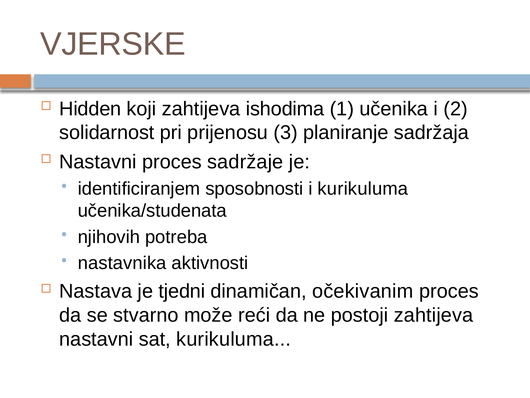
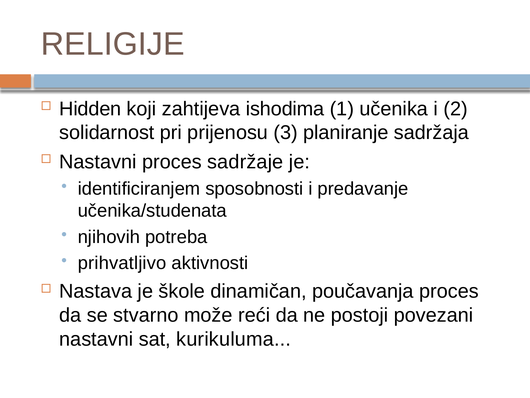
VJERSKE: VJERSKE -> RELIGIJE
i kurikuluma: kurikuluma -> predavanje
nastavnika: nastavnika -> prihvatljivo
tjedni: tjedni -> škole
očekivanim: očekivanim -> poučavanja
postoji zahtijeva: zahtijeva -> povezani
